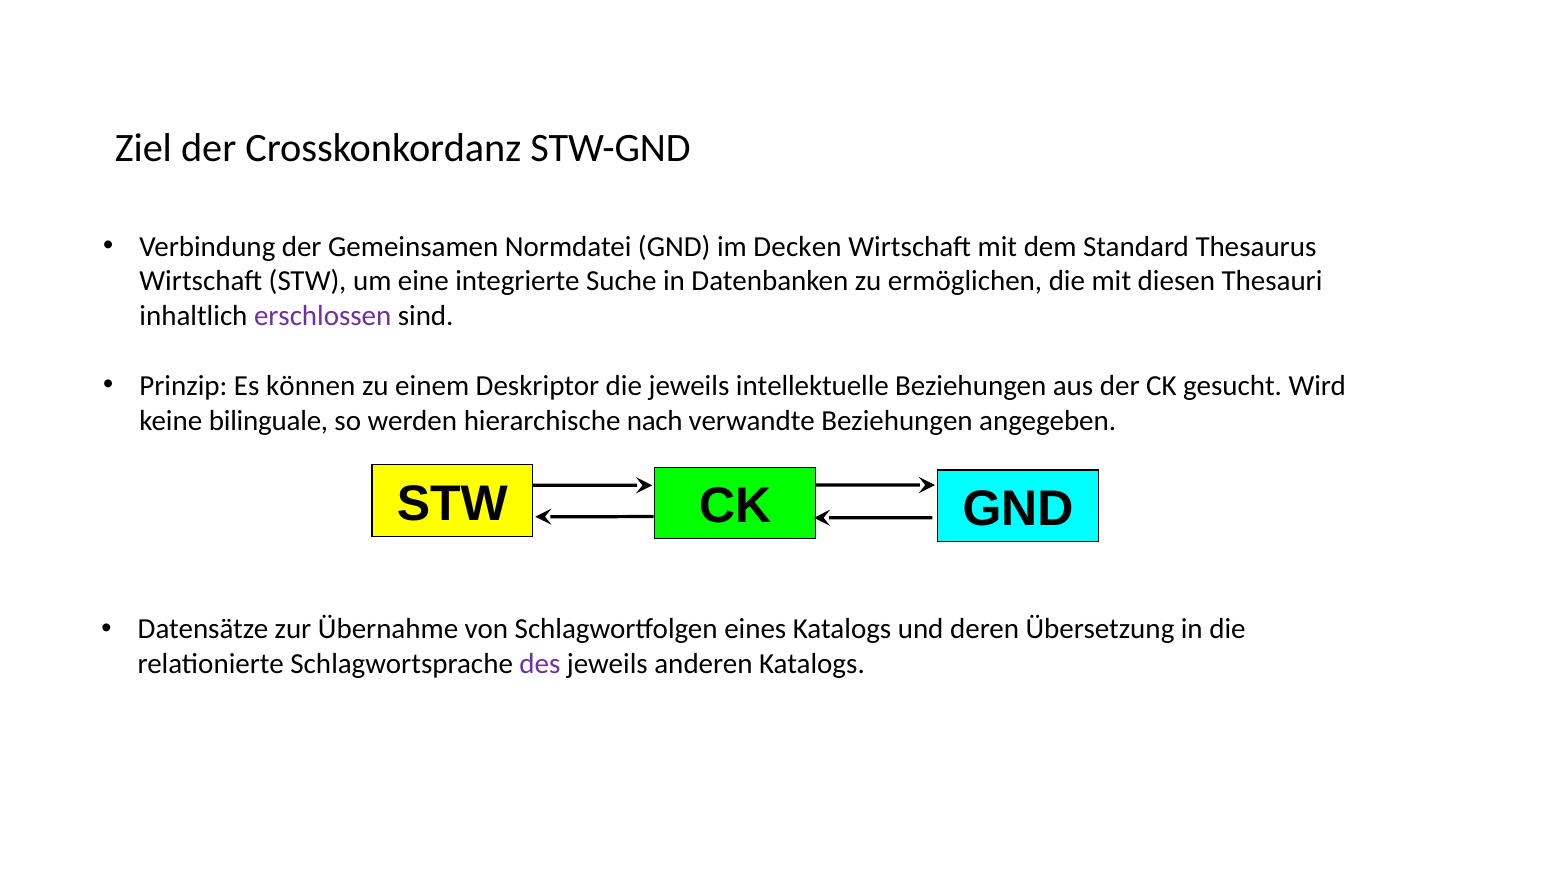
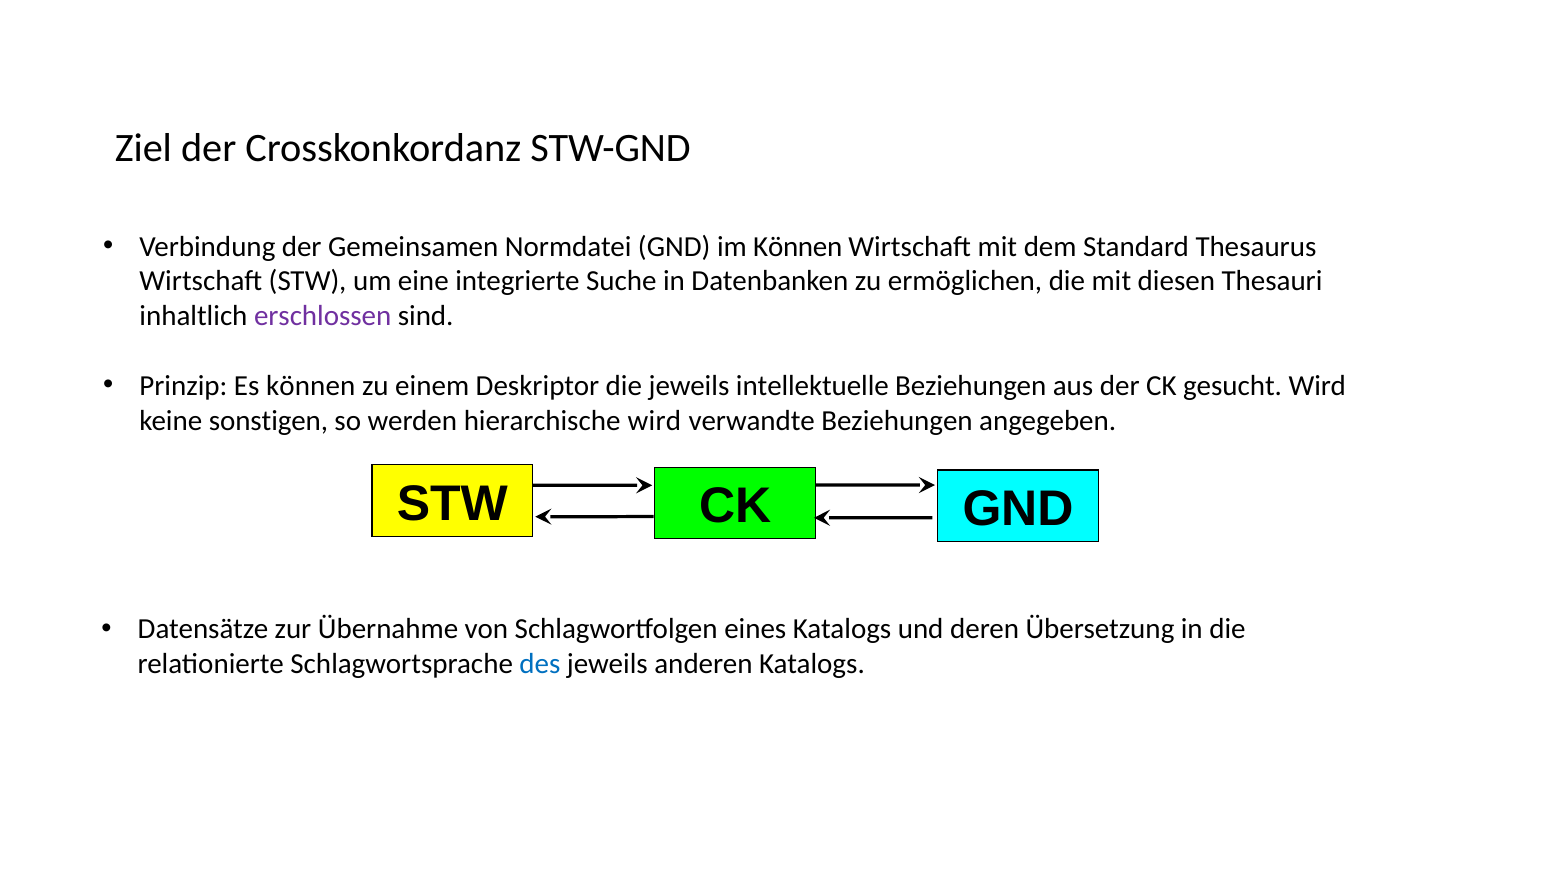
im Decken: Decken -> Können
bilinguale: bilinguale -> sonstigen
hierarchische nach: nach -> wird
des colour: purple -> blue
